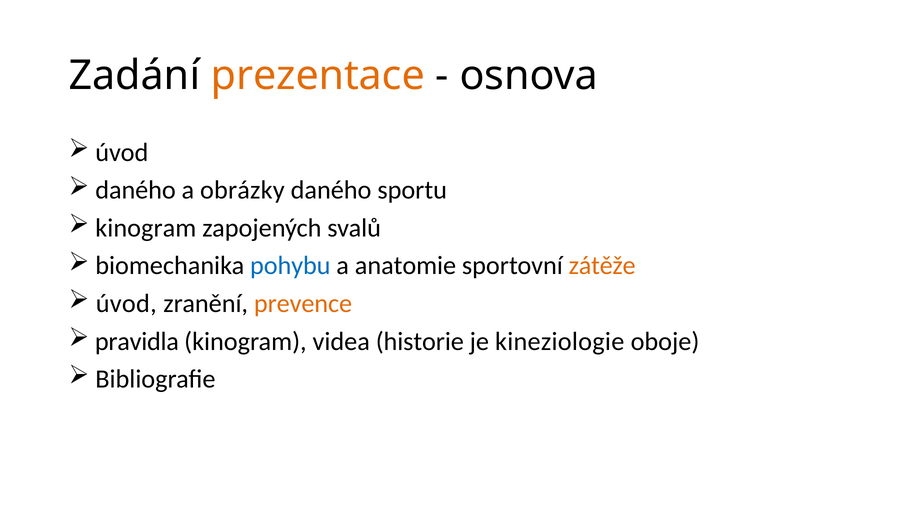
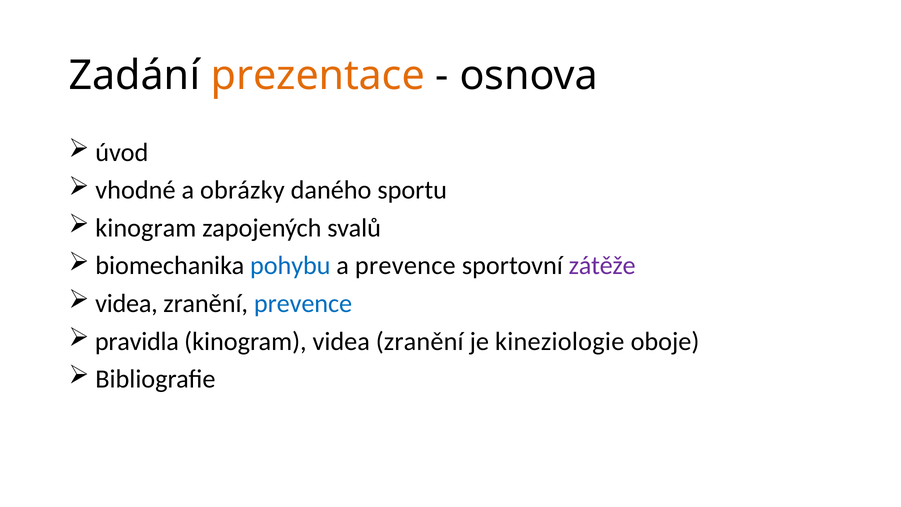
daného at (136, 190): daného -> vhodné
a anatomie: anatomie -> prevence
zátěže colour: orange -> purple
úvod at (126, 303): úvod -> videa
prevence at (303, 303) colour: orange -> blue
kinogram videa historie: historie -> zranění
